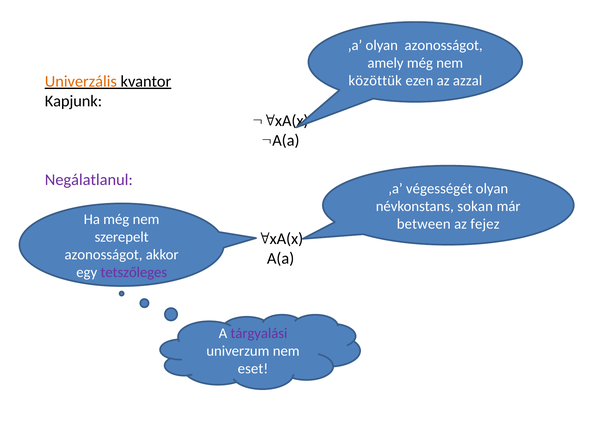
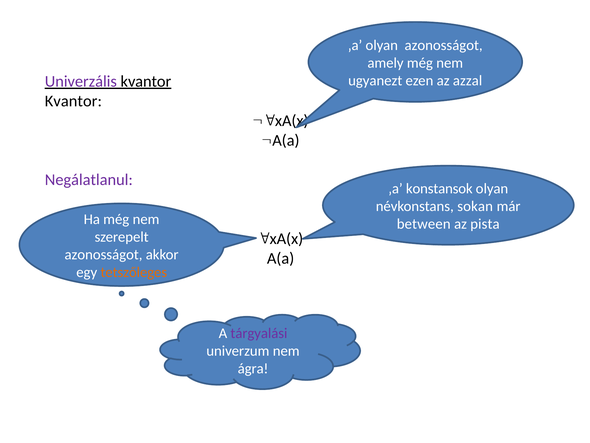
Univerzális colour: orange -> purple
közöttük: közöttük -> ugyanezt
Kapjunk at (73, 101): Kapjunk -> Kvantor
végességét: végességét -> konstansok
fejez: fejez -> pista
tetszőleges colour: purple -> orange
eset: eset -> ágra
